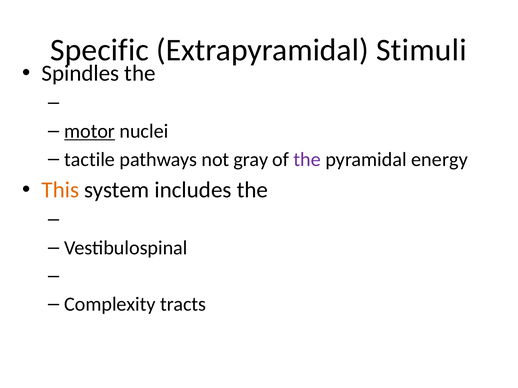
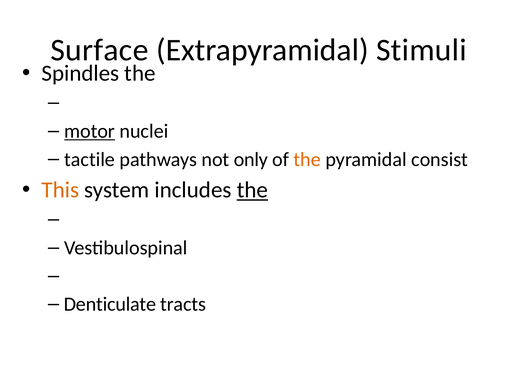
Specific: Specific -> Surface
gray: gray -> only
the at (307, 160) colour: purple -> orange
energy: energy -> consist
the at (252, 190) underline: none -> present
Complexity: Complexity -> Denticulate
